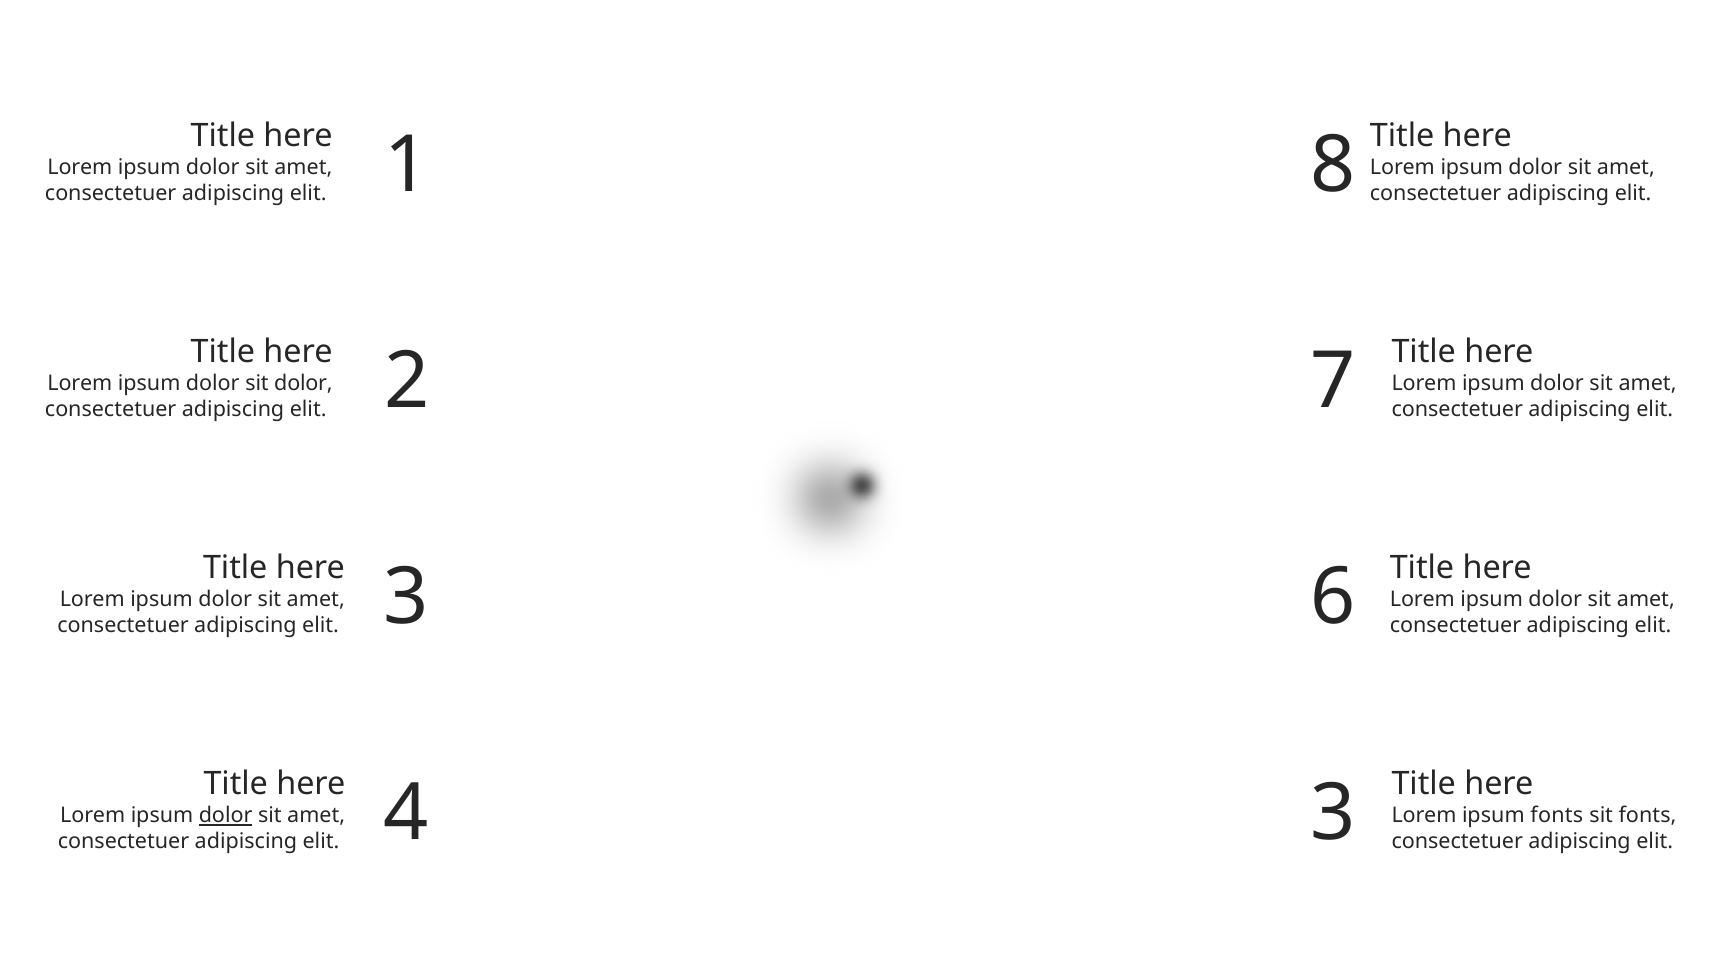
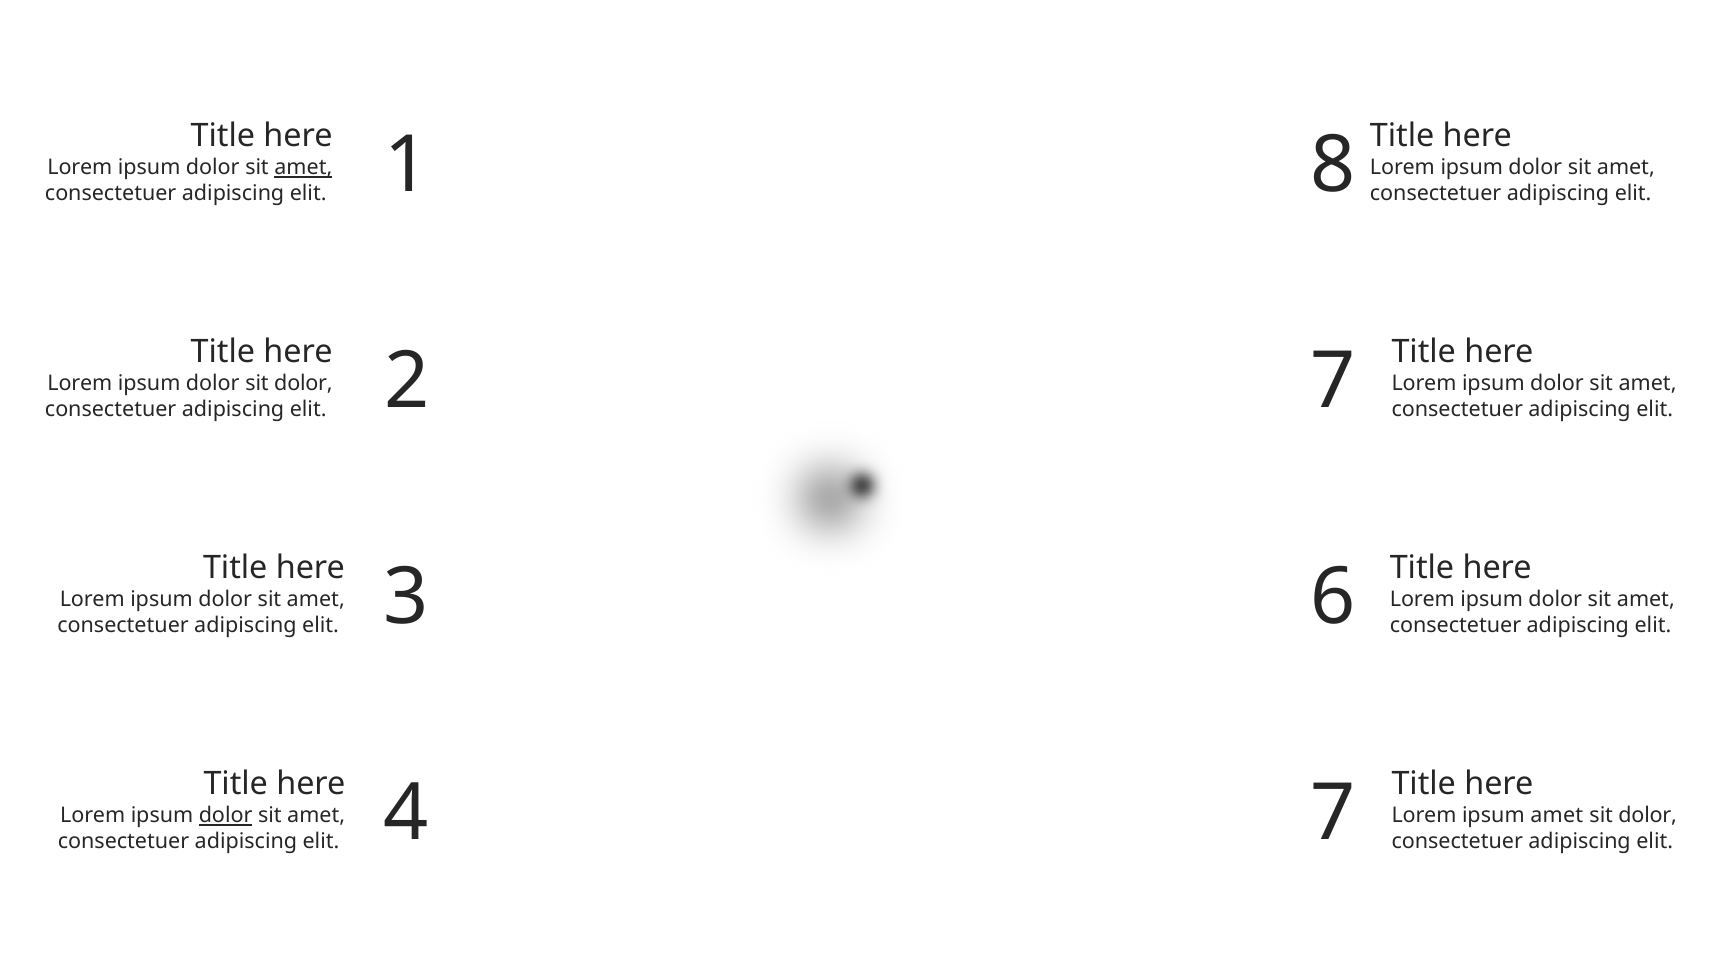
amet at (303, 168) underline: none -> present
ipsum fonts: fonts -> amet
fonts at (1648, 815): fonts -> dolor
3 at (1333, 813): 3 -> 7
